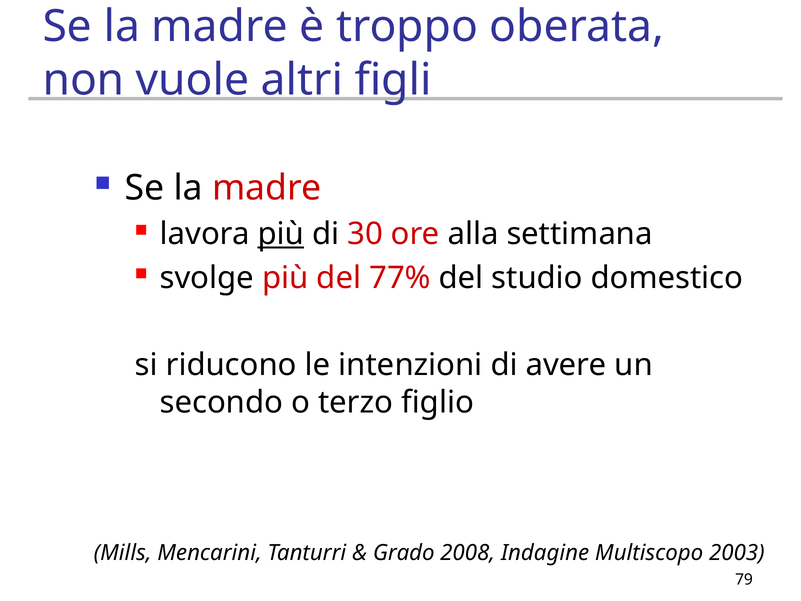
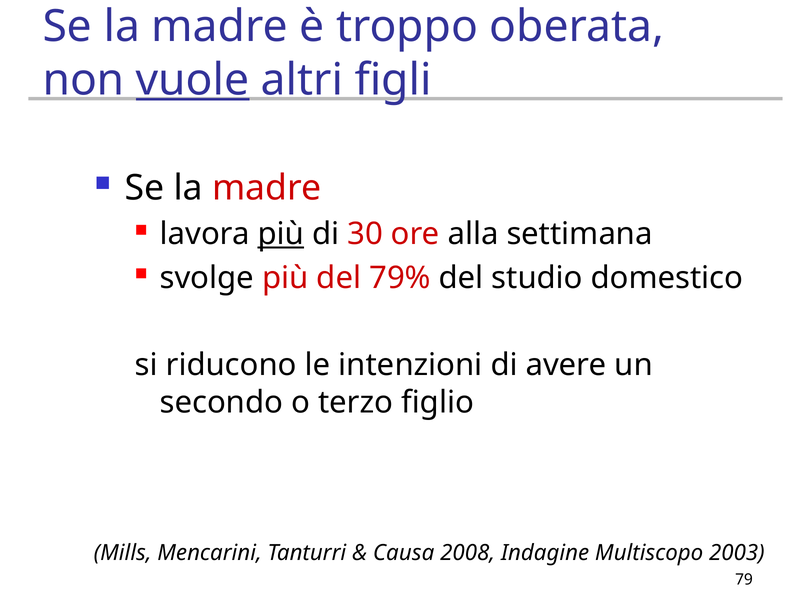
vuole underline: none -> present
77%: 77% -> 79%
Grado: Grado -> Causa
